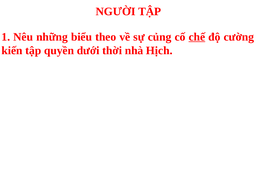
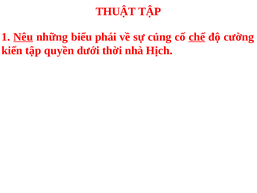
NGƯỜI: NGƯỜI -> THUẬT
Nêu underline: none -> present
theo: theo -> phái
